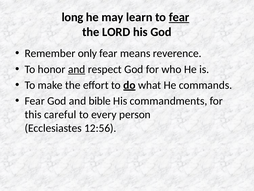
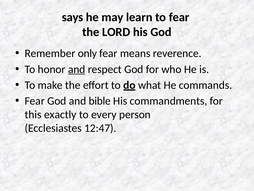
long: long -> says
fear at (179, 17) underline: present -> none
careful: careful -> exactly
12:56: 12:56 -> 12:47
